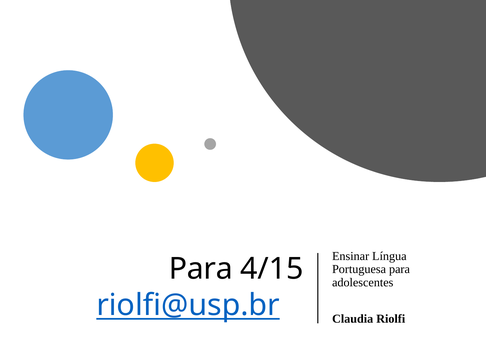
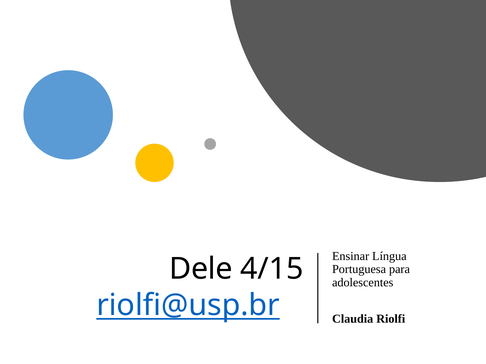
Para at (201, 269): Para -> Dele
